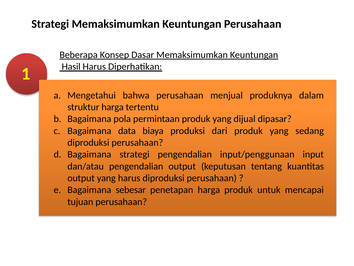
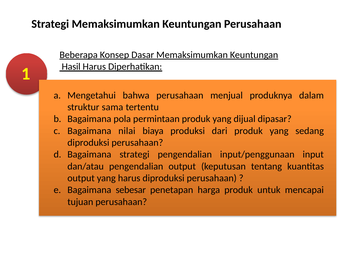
struktur harga: harga -> sama
data: data -> nilai
